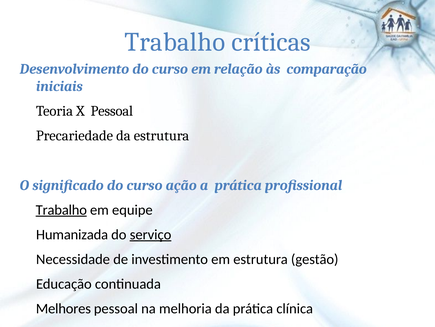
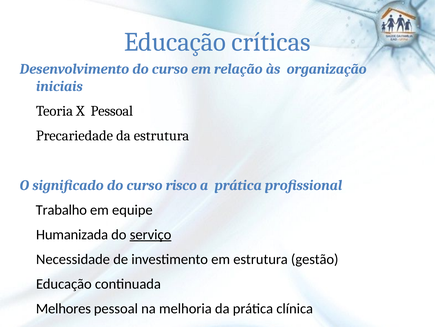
Trabalho at (175, 42): Trabalho -> Educação
comparação: comparação -> organização
ação: ação -> risco
Trabalho at (61, 209) underline: present -> none
